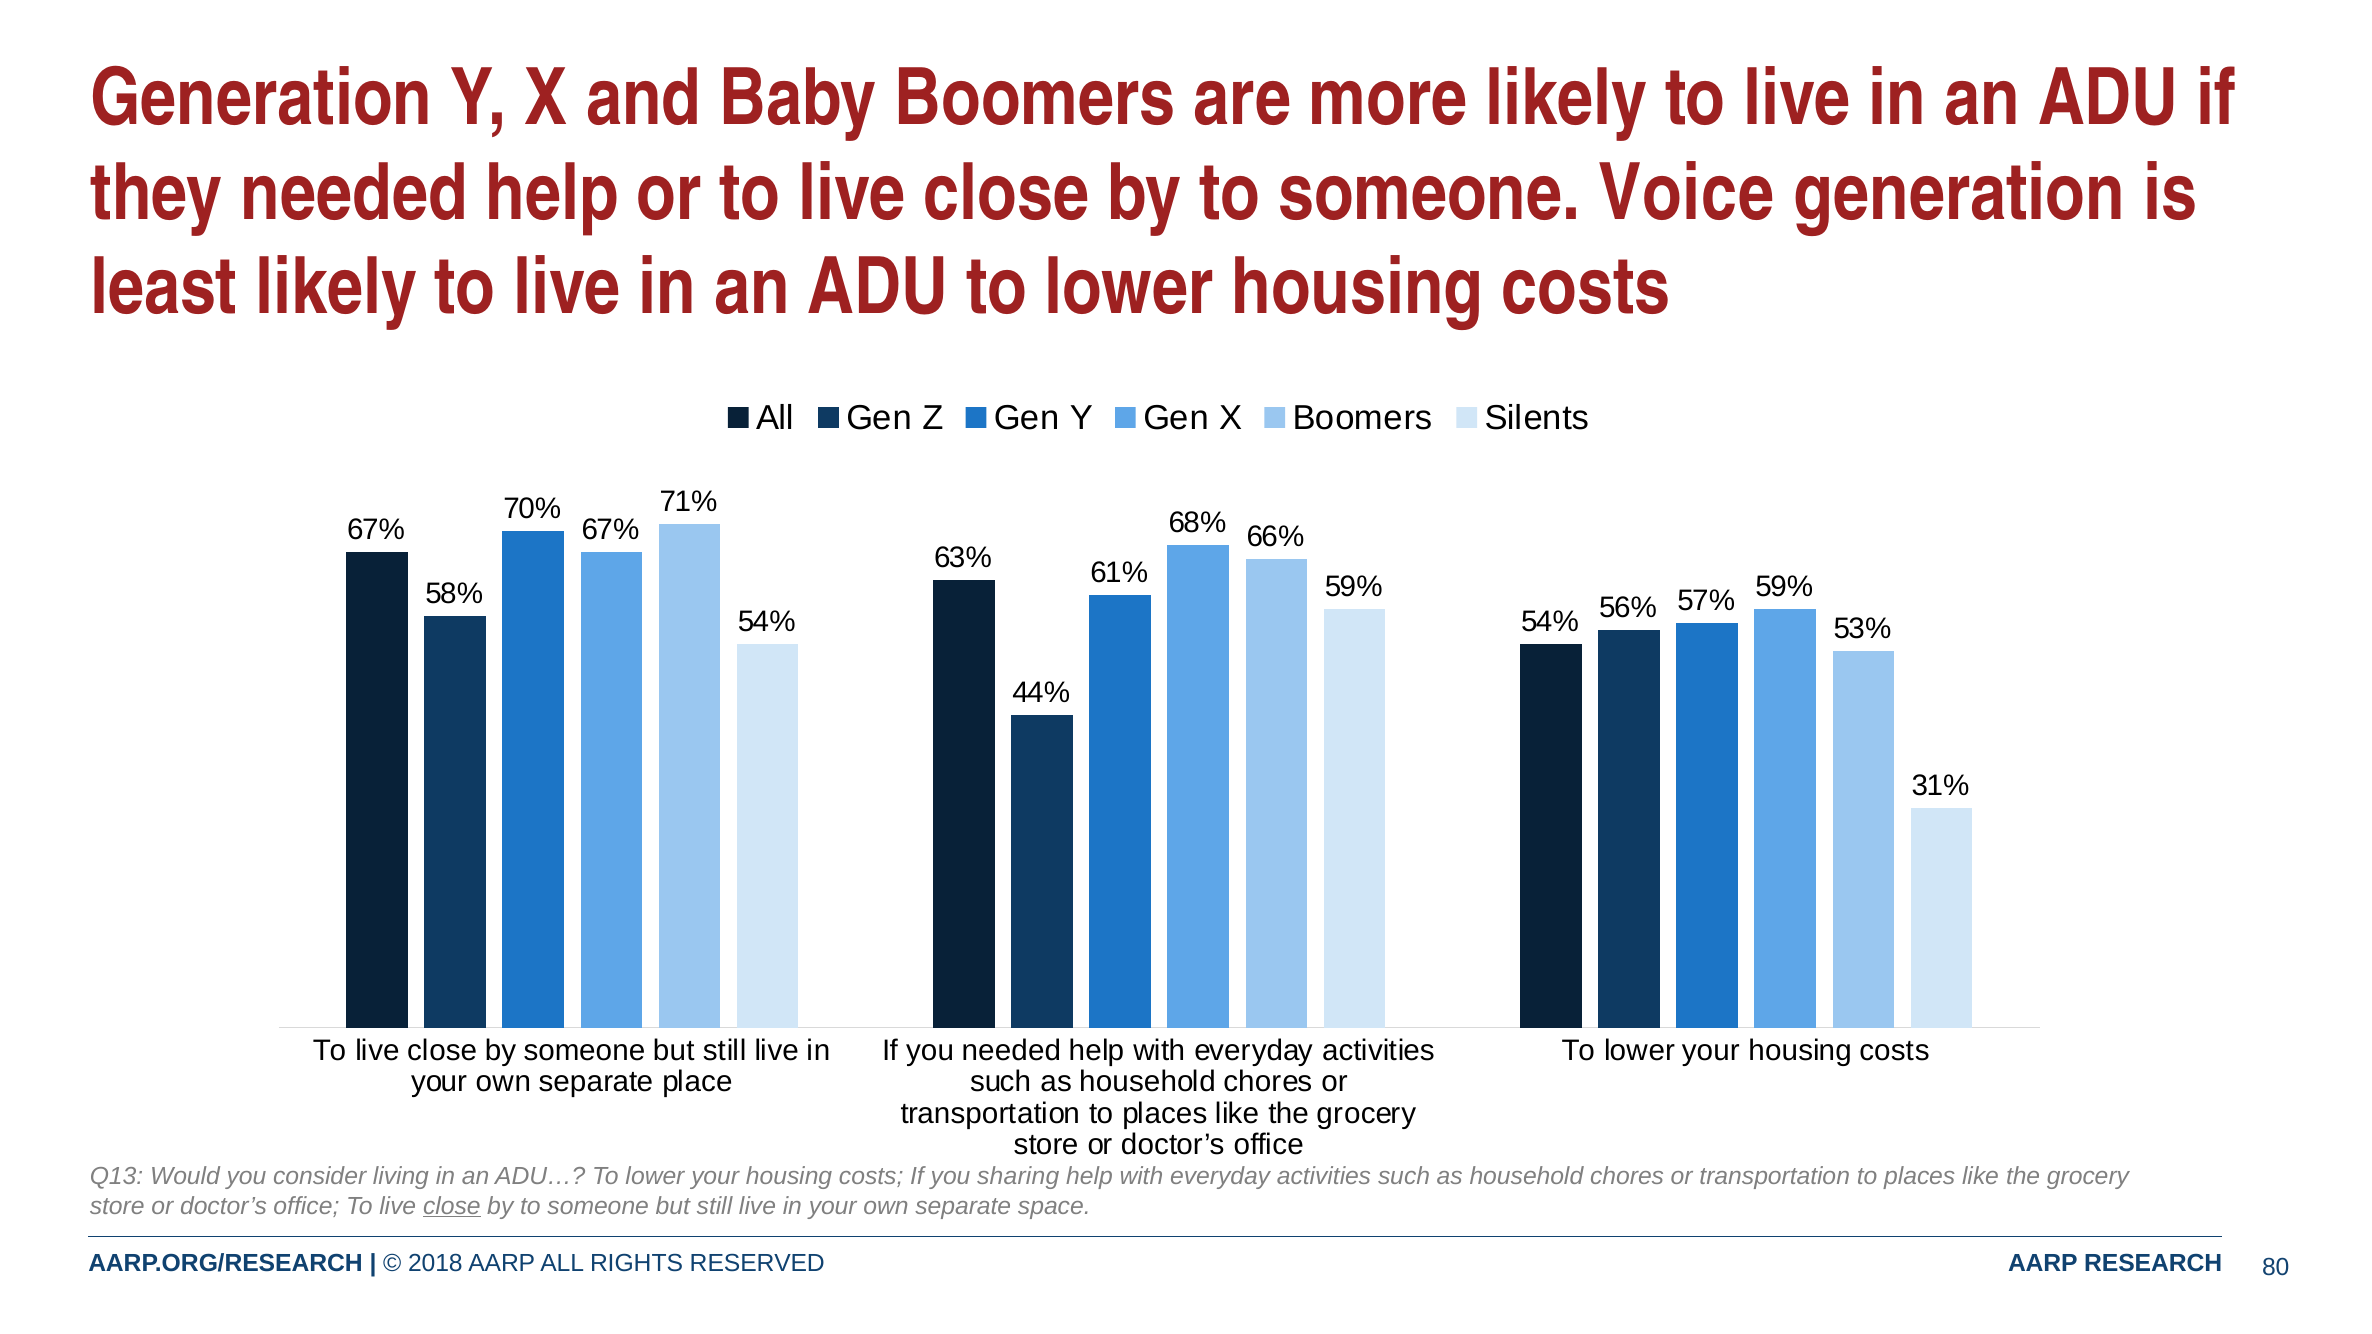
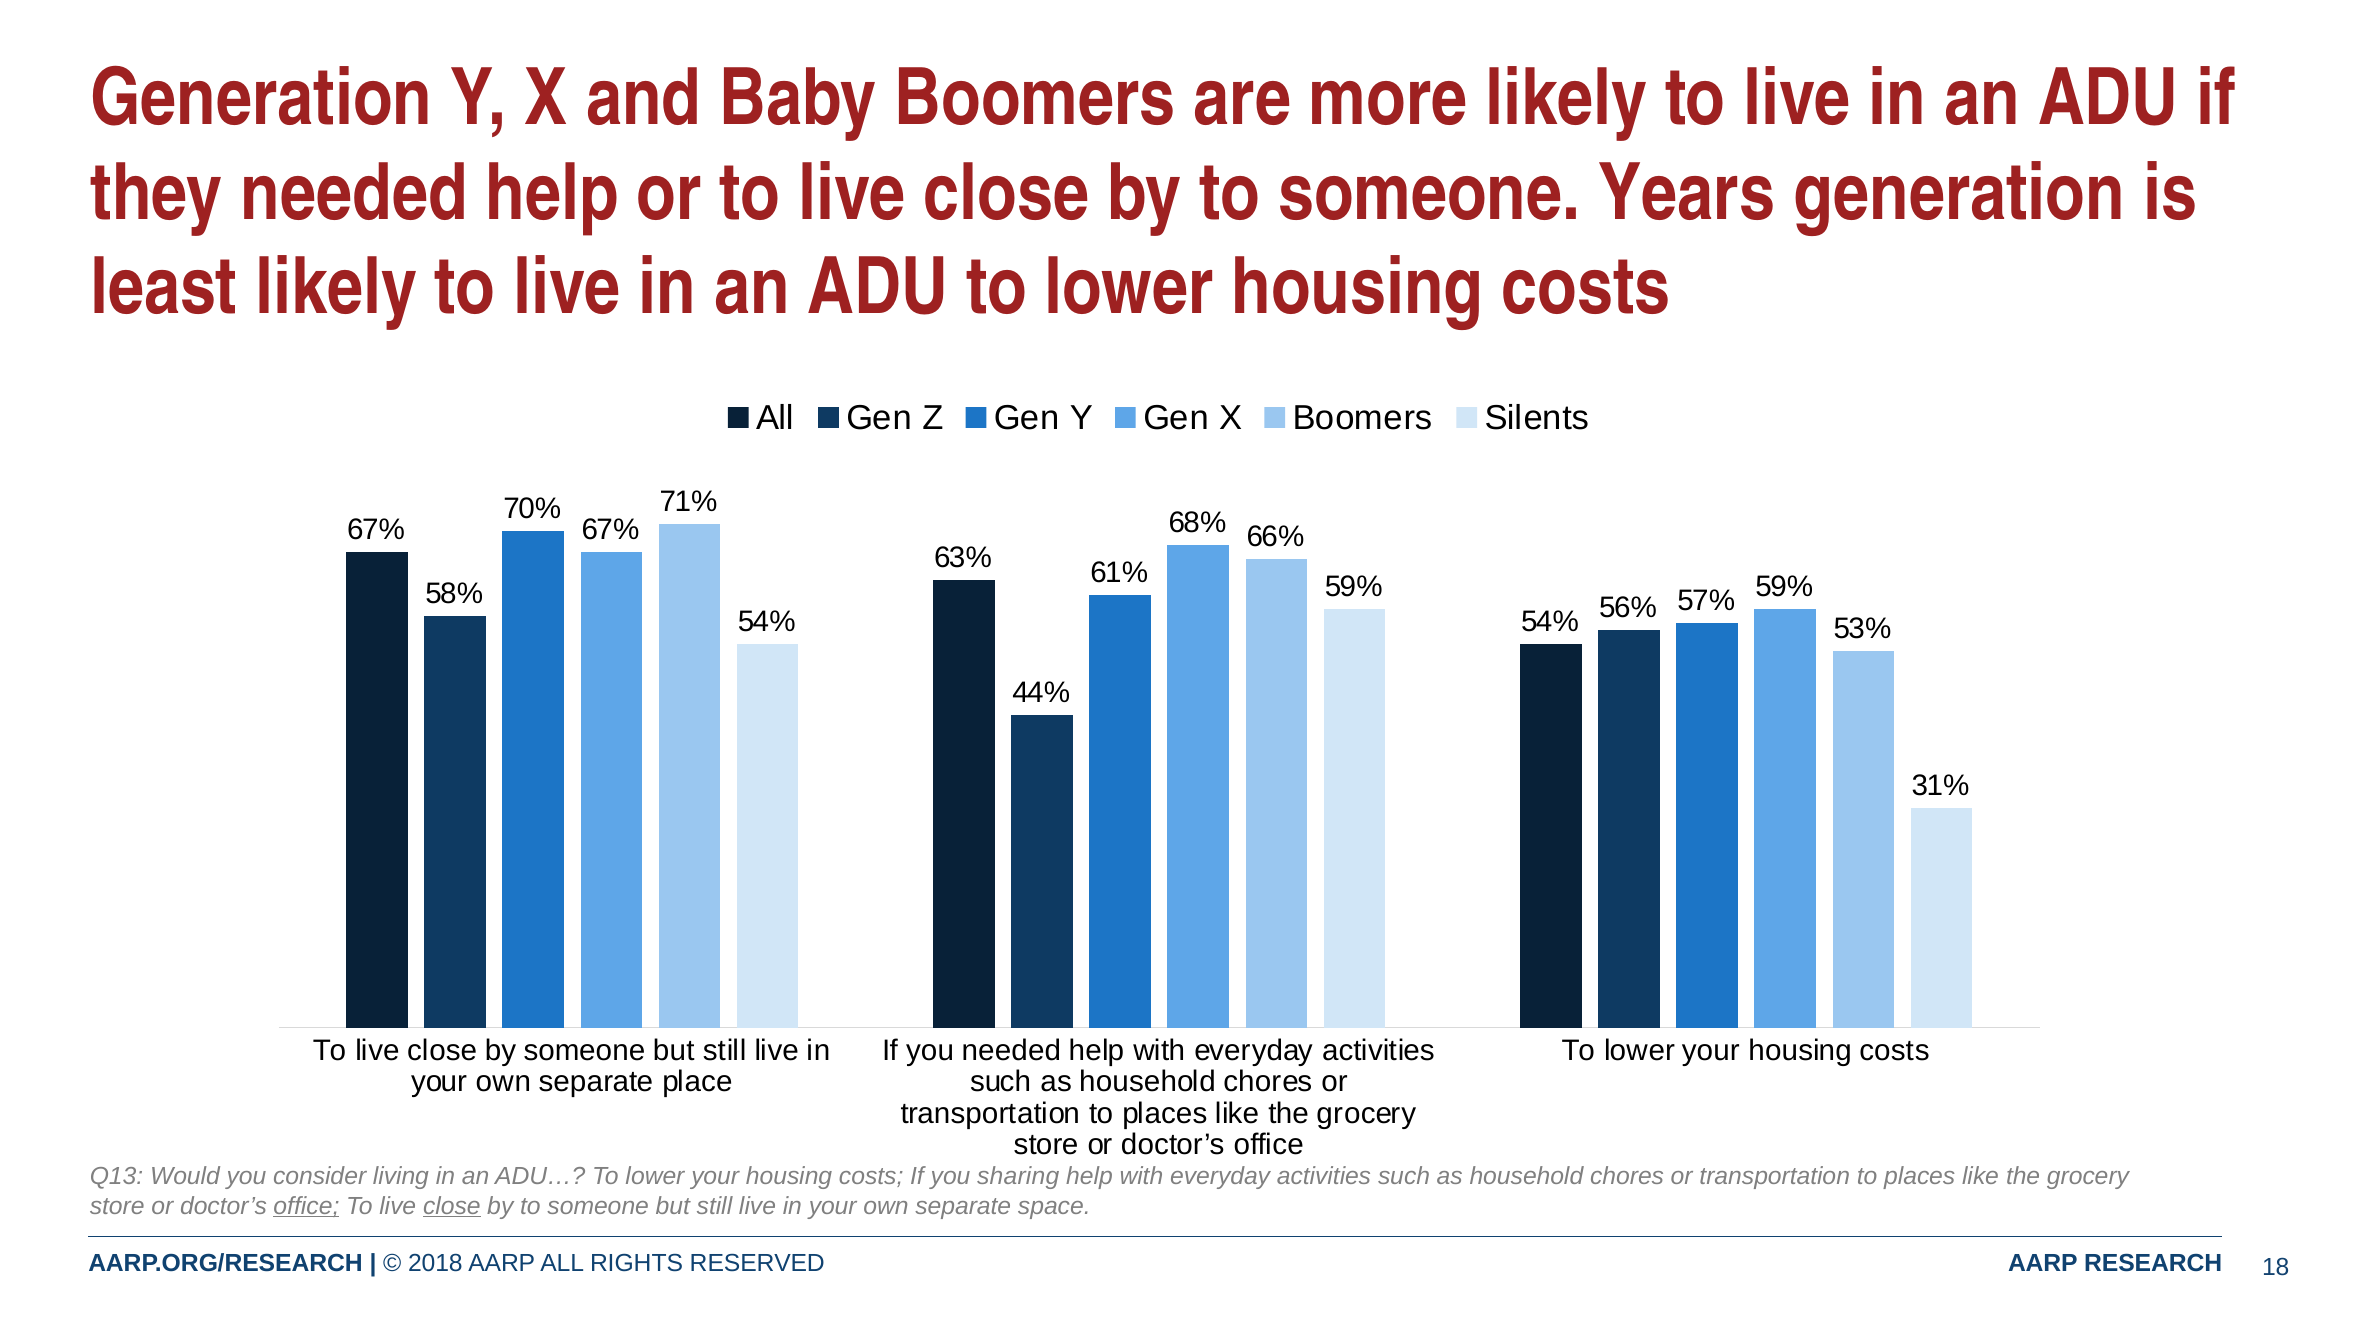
Voice: Voice -> Years
office at (306, 1206) underline: none -> present
80: 80 -> 18
